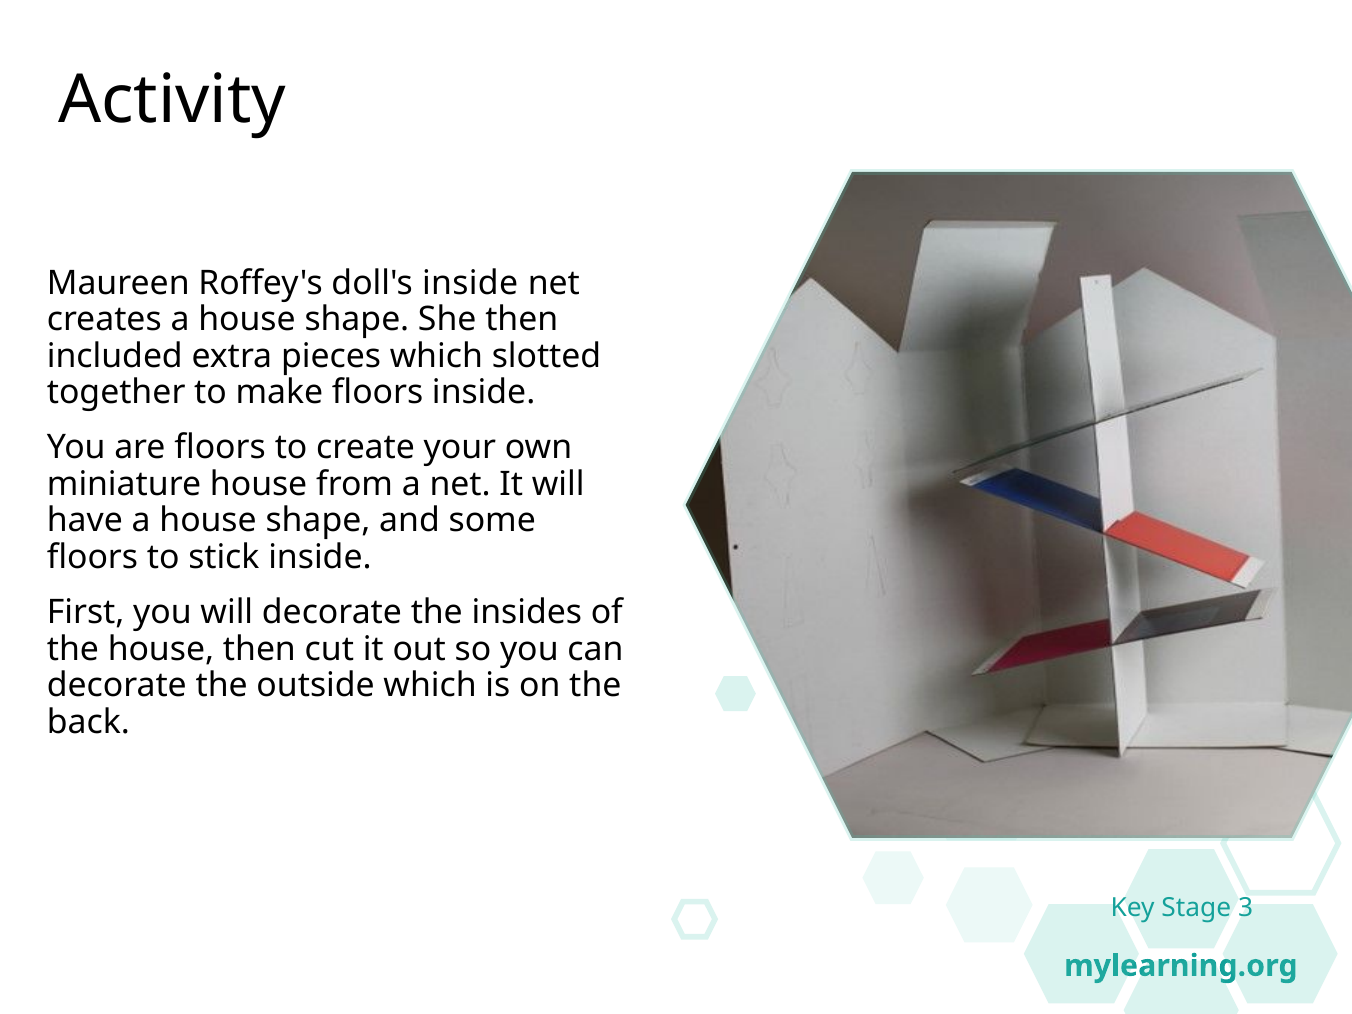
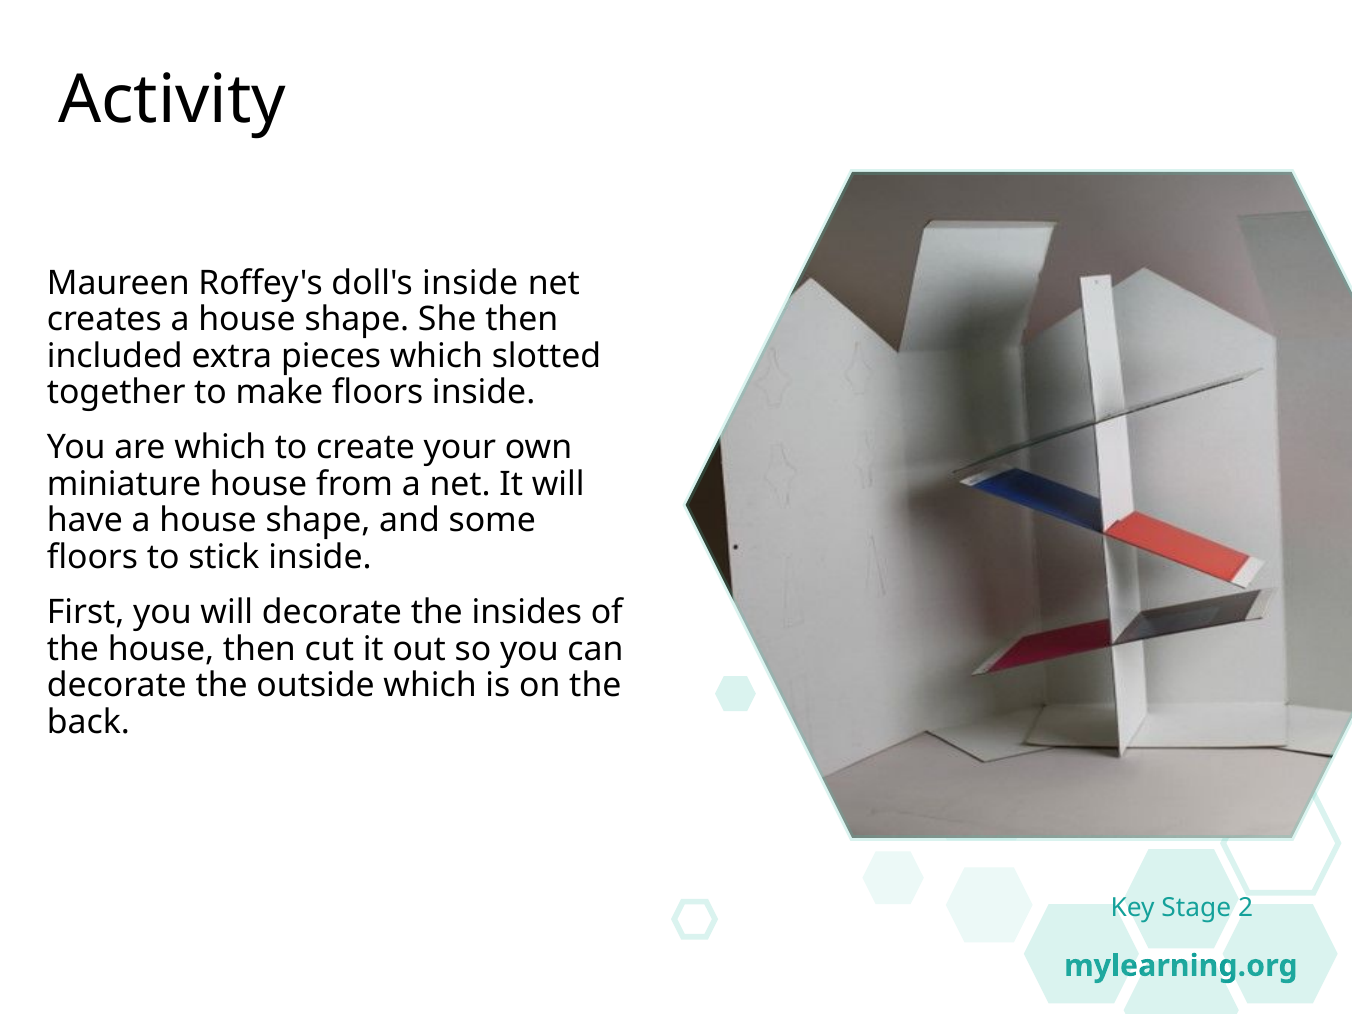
are floors: floors -> which
3: 3 -> 2
